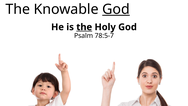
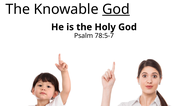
the at (84, 27) underline: present -> none
